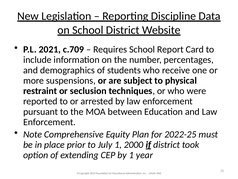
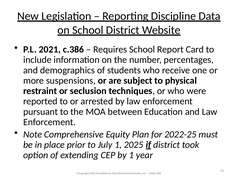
c.709: c.709 -> c.386
2000: 2000 -> 2025
